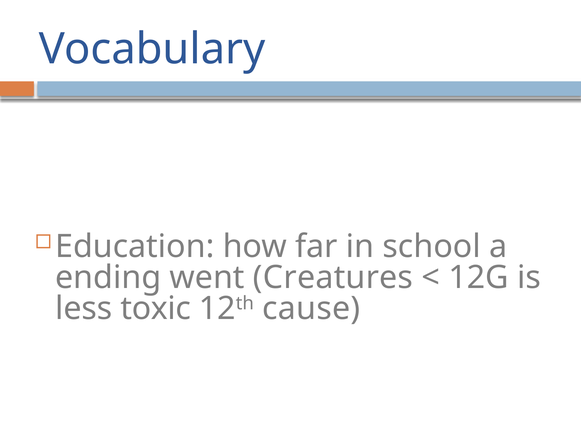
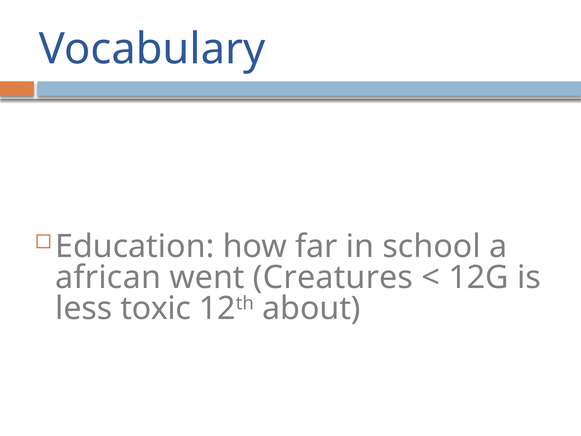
ending: ending -> african
cause: cause -> about
